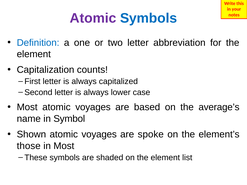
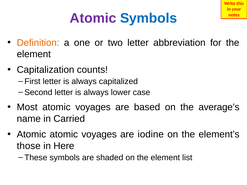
Definition colour: blue -> orange
Symbol: Symbol -> Carried
Shown at (31, 135): Shown -> Atomic
spoke: spoke -> iodine
in Most: Most -> Here
